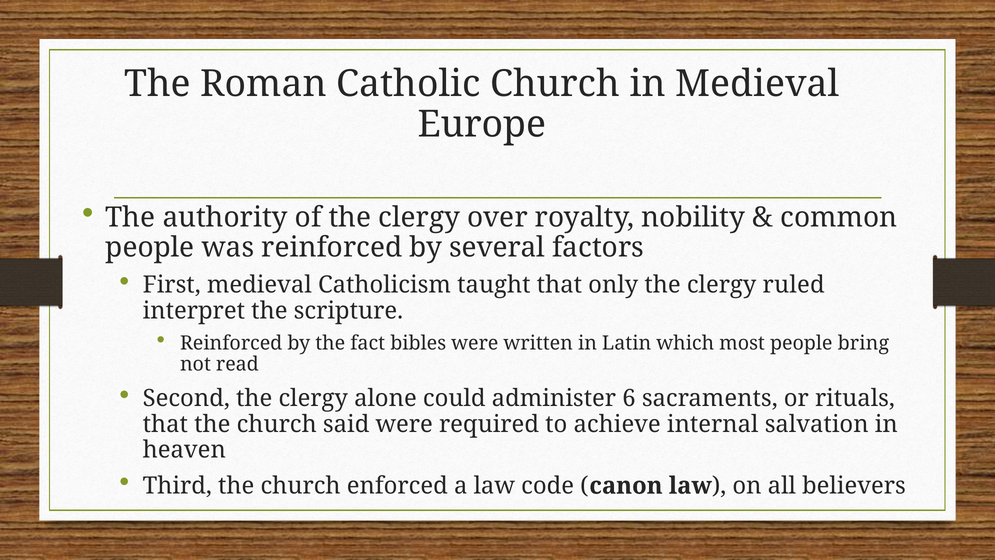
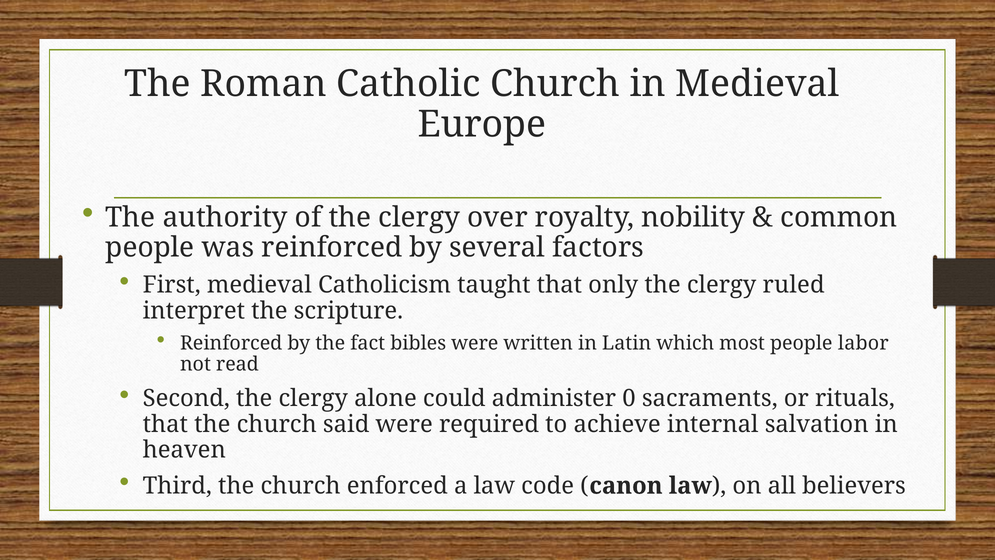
bring: bring -> labor
6: 6 -> 0
